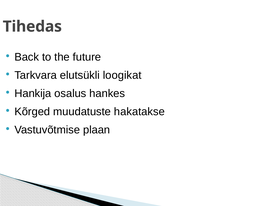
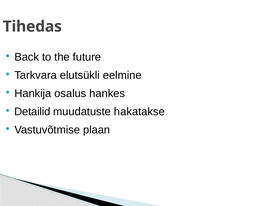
loogikat: loogikat -> eelmine
Kõrged: Kõrged -> Detailid
